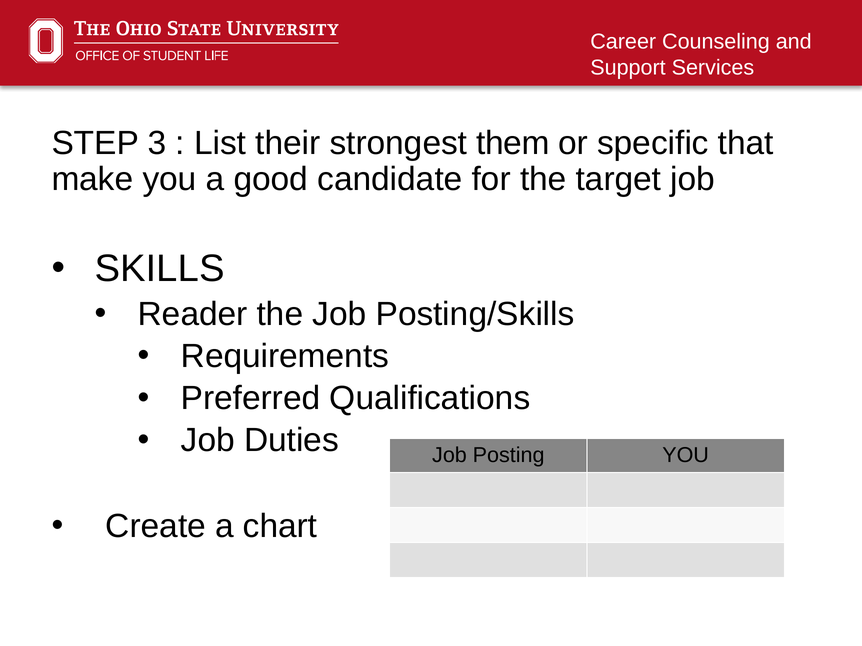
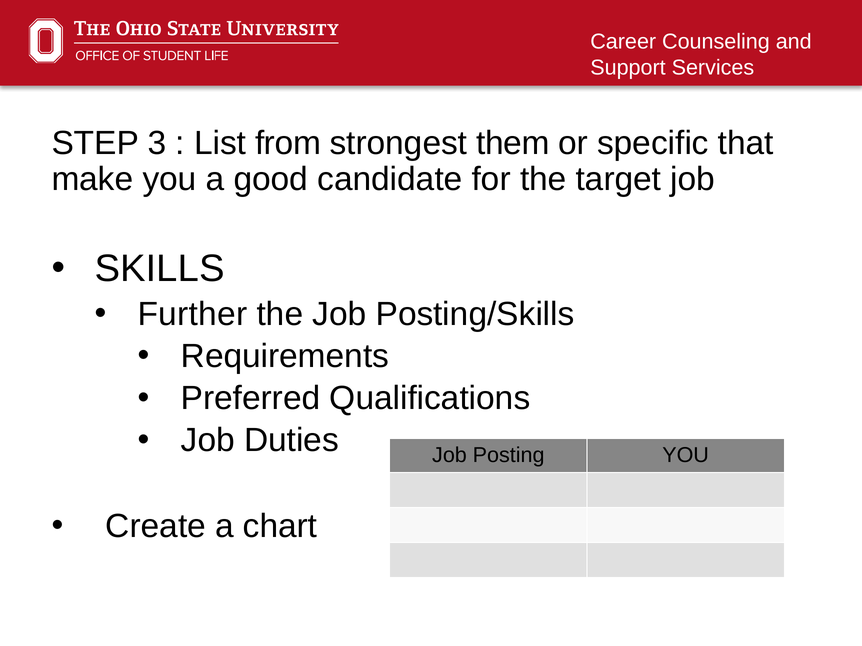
their: their -> from
Reader: Reader -> Further
